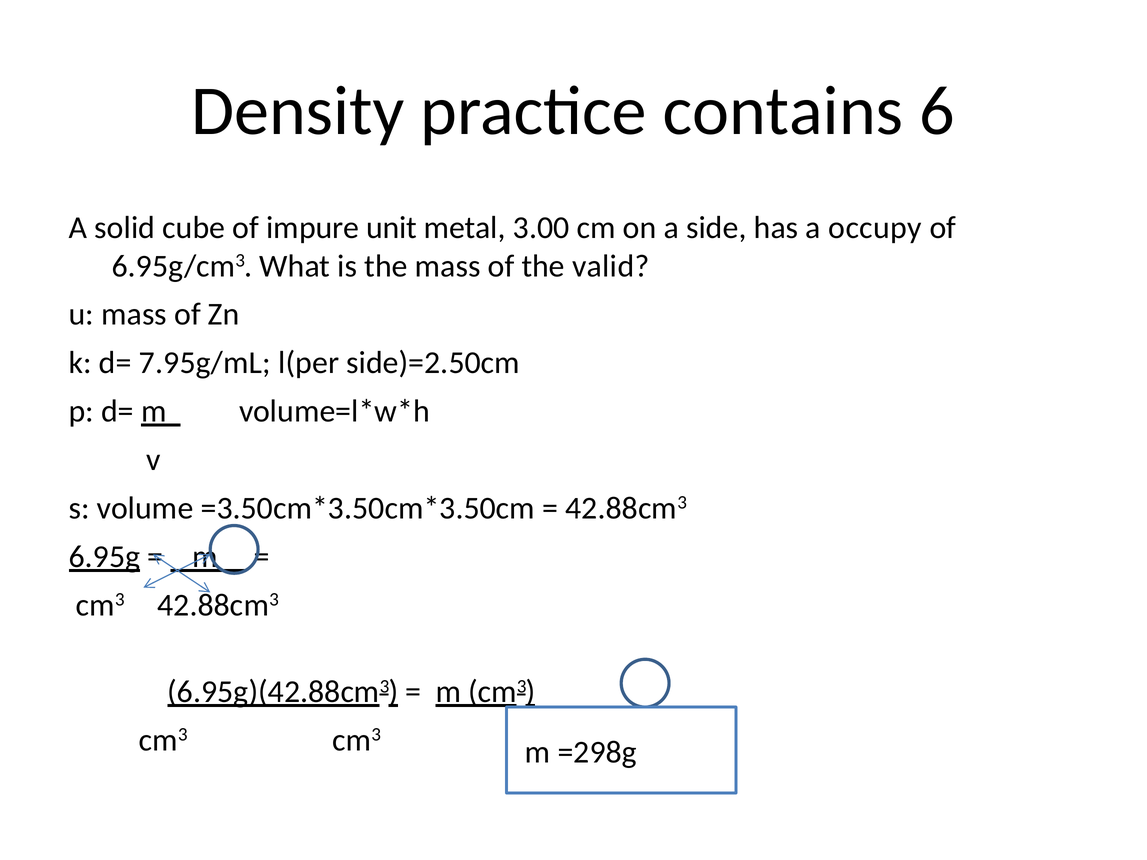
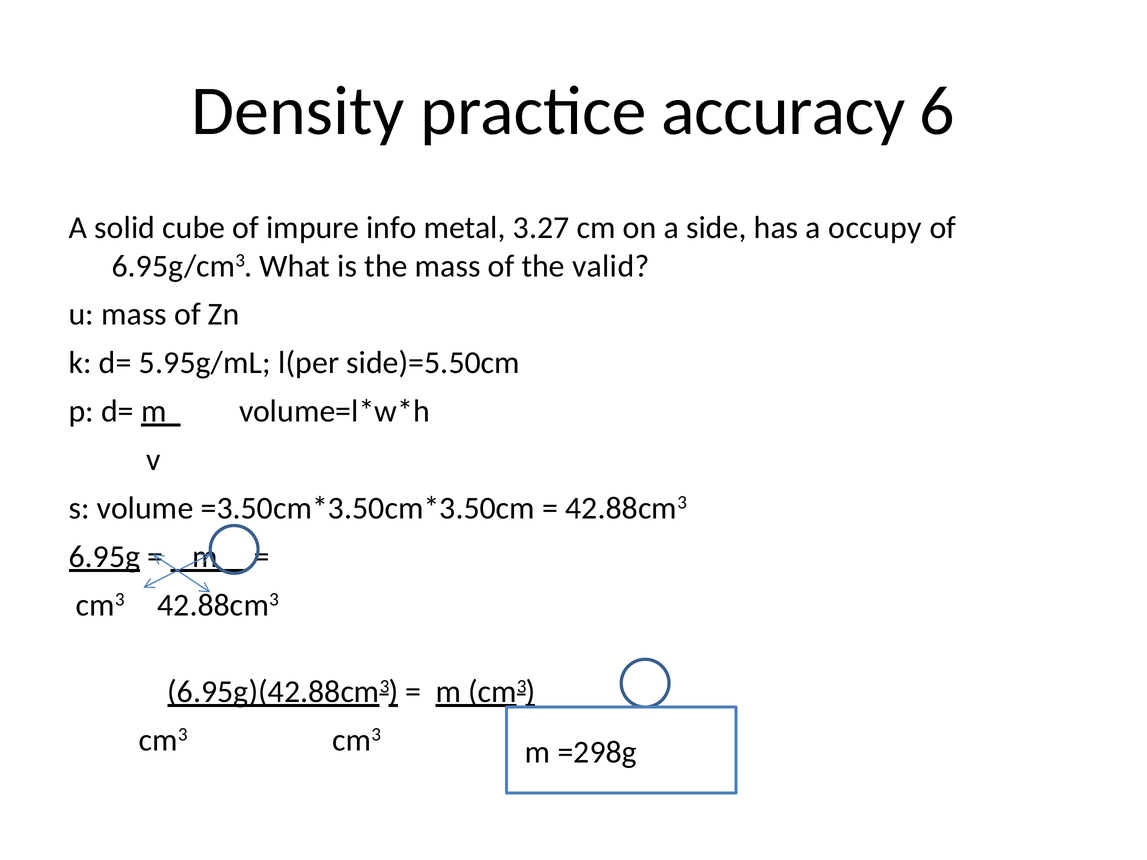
contains: contains -> accuracy
unit: unit -> info
3.00: 3.00 -> 3.27
7.95g/mL: 7.95g/mL -> 5.95g/mL
side)=2.50cm: side)=2.50cm -> side)=5.50cm
